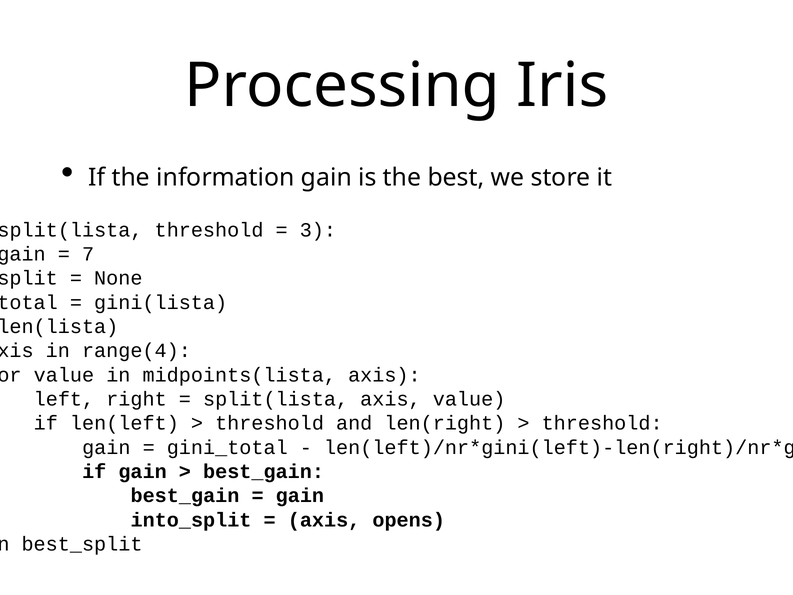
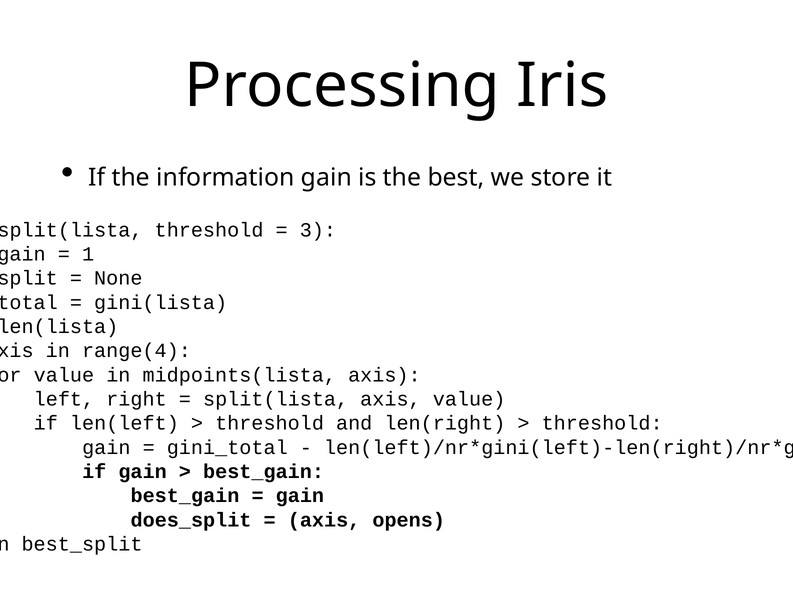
7: 7 -> 1
into_split: into_split -> does_split
